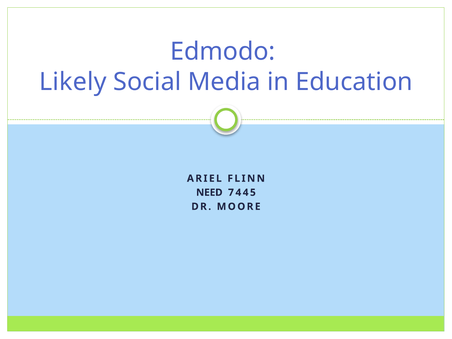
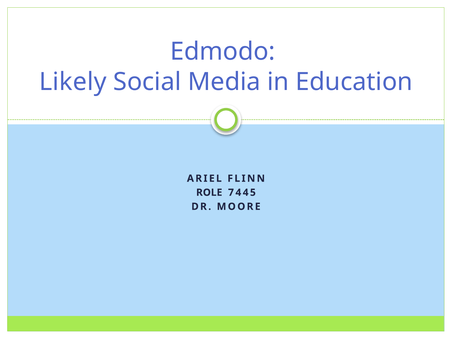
NEED: NEED -> ROLE
